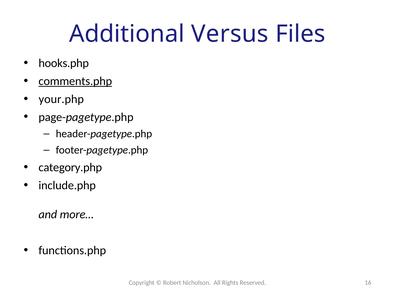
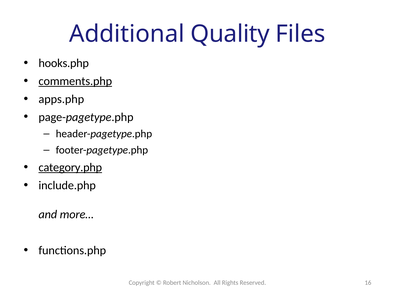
Versus: Versus -> Quality
your.php: your.php -> apps.php
category.php underline: none -> present
